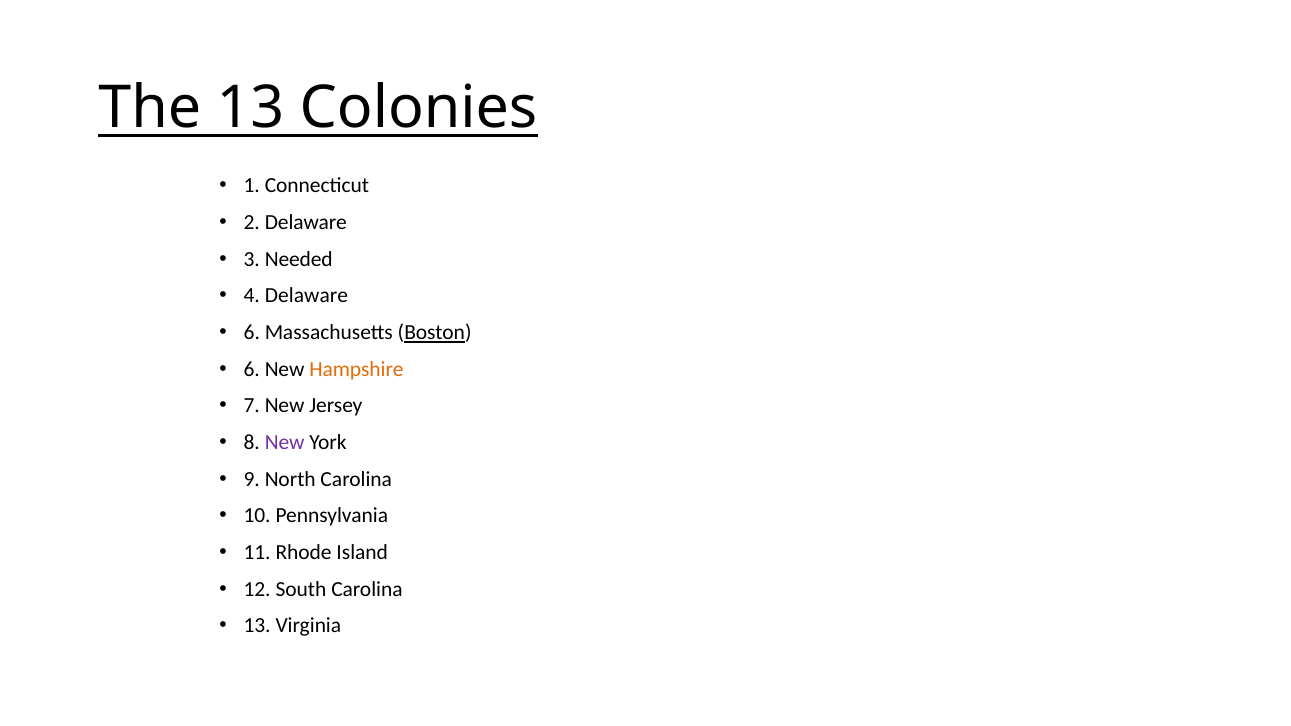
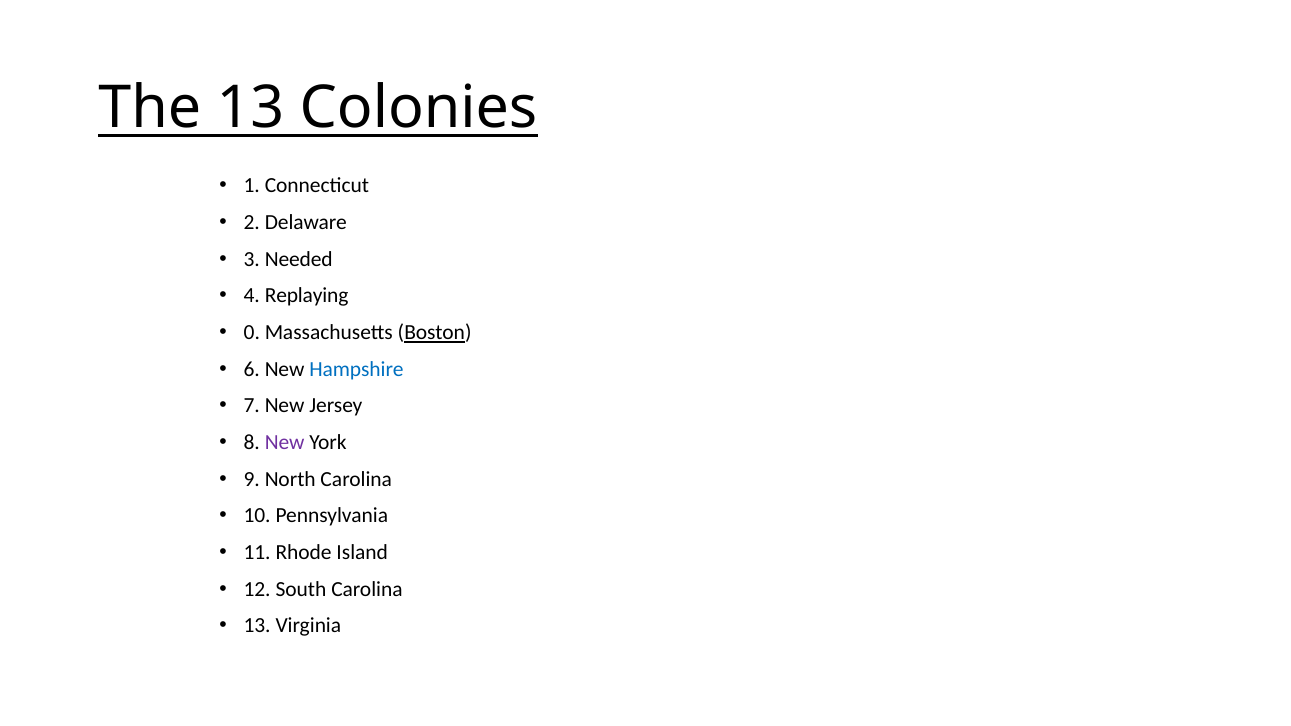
4 Delaware: Delaware -> Replaying
6 at (252, 332): 6 -> 0
Hampshire colour: orange -> blue
